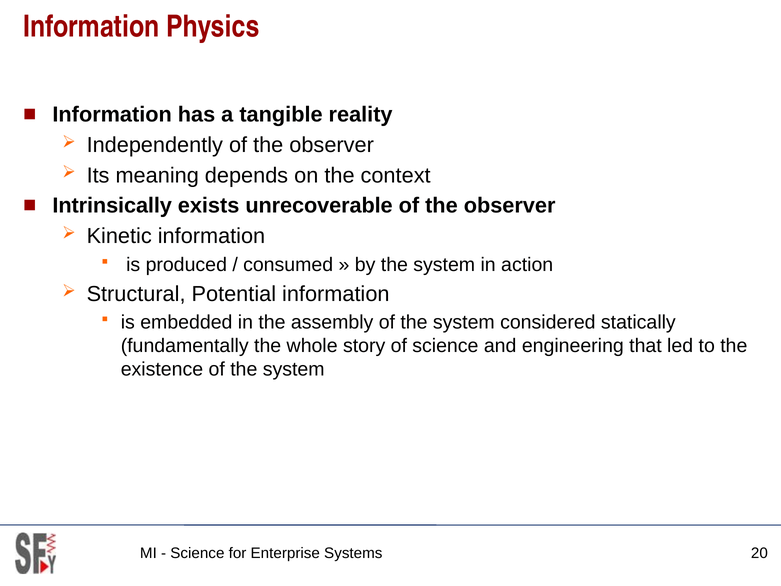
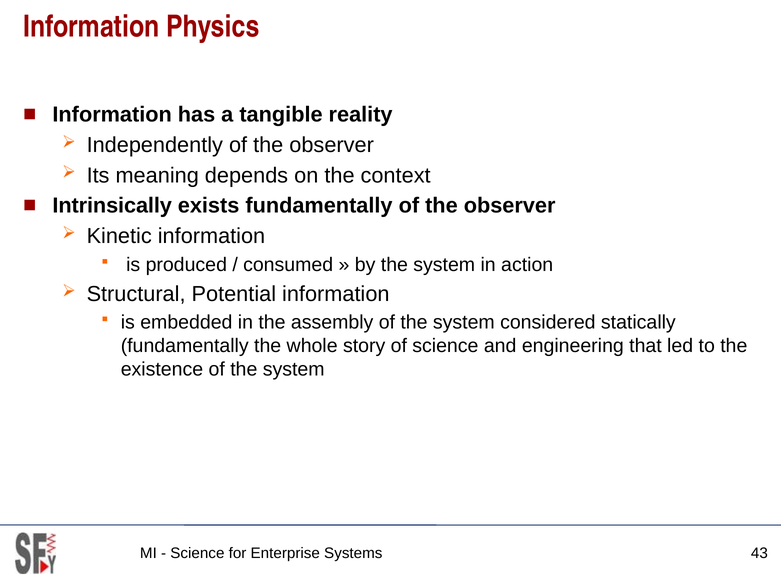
exists unrecoverable: unrecoverable -> fundamentally
20: 20 -> 43
